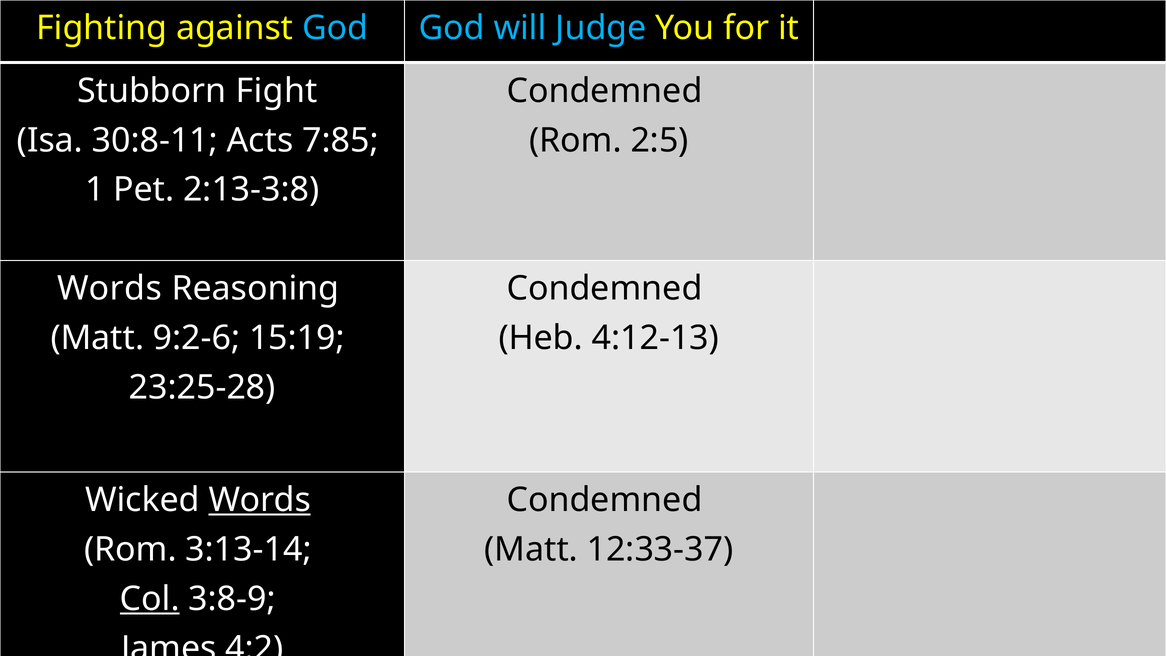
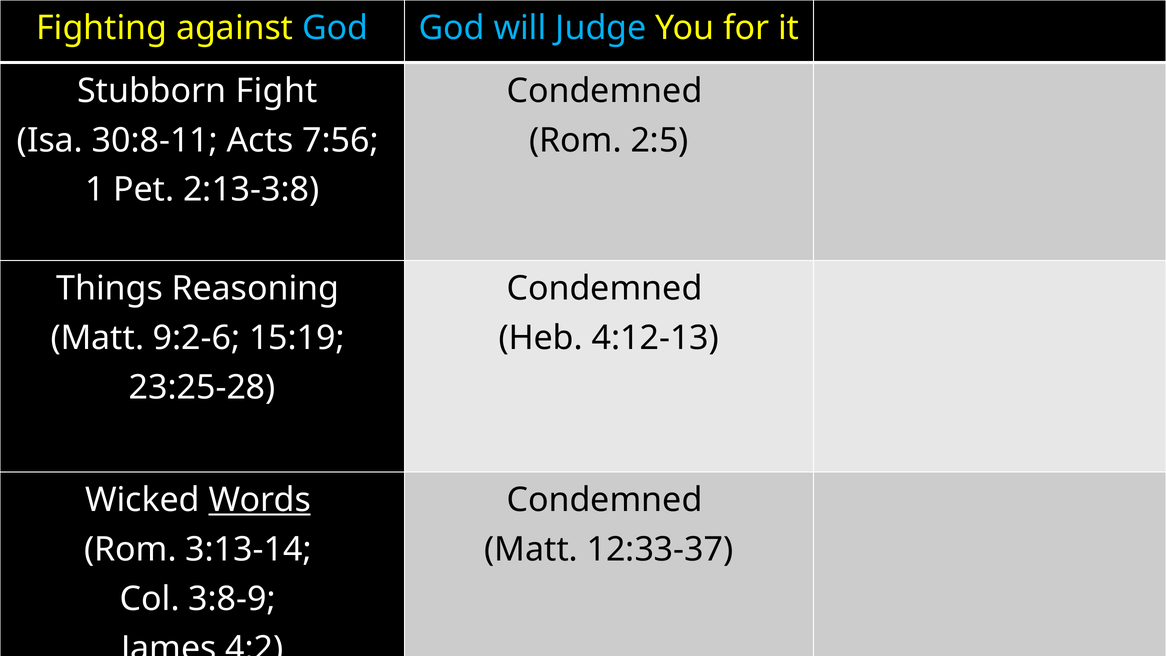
7:85: 7:85 -> 7:56
Words at (109, 289): Words -> Things
Col underline: present -> none
